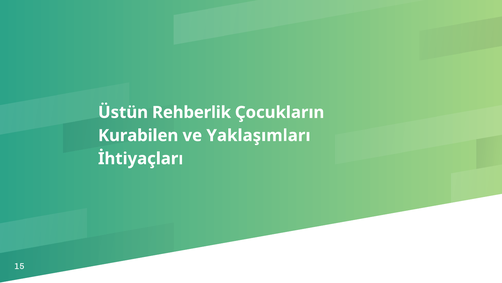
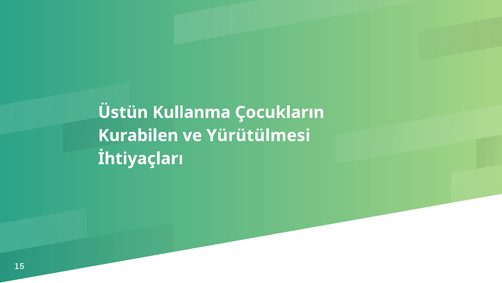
Rehberlik: Rehberlik -> Kullanma
Yaklaşımları: Yaklaşımları -> Yürütülmesi
